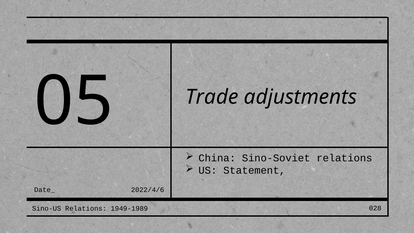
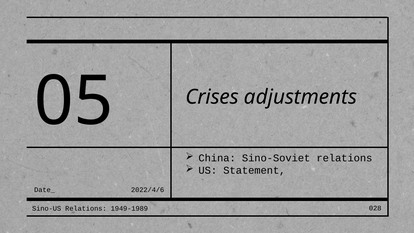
Trade: Trade -> Crises
